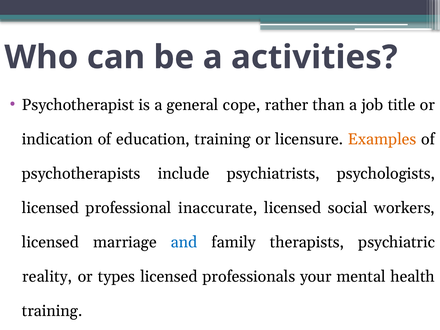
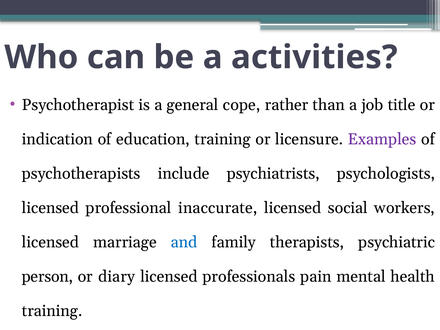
Examples colour: orange -> purple
reality: reality -> person
types: types -> diary
your: your -> pain
